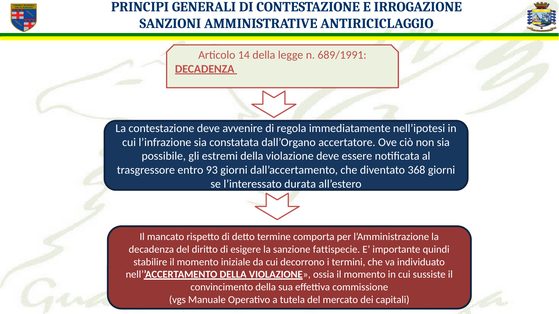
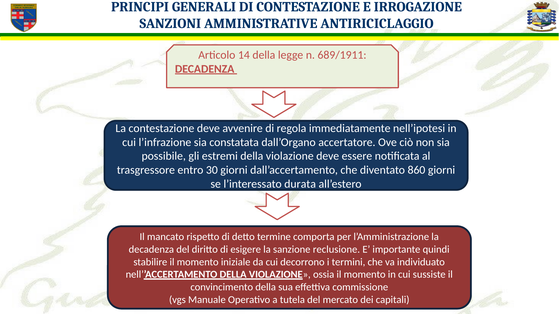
689/1991: 689/1991 -> 689/1911
93: 93 -> 30
368: 368 -> 860
fattispecie: fattispecie -> reclusione
